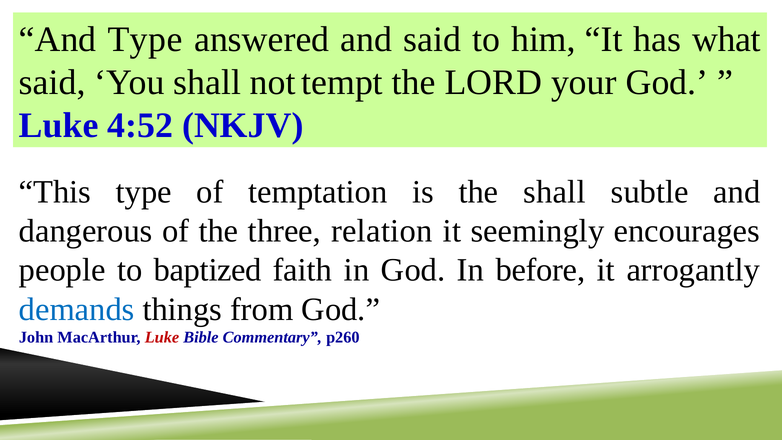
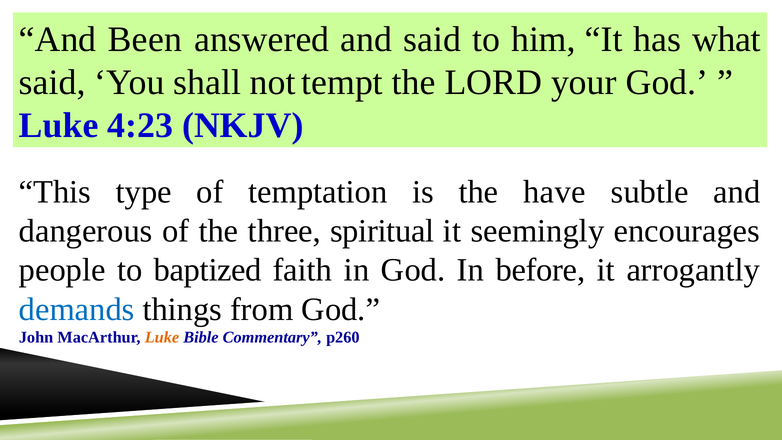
And Type: Type -> Been
4:52: 4:52 -> 4:23
the shall: shall -> have
relation: relation -> spiritual
Luke at (162, 337) colour: red -> orange
